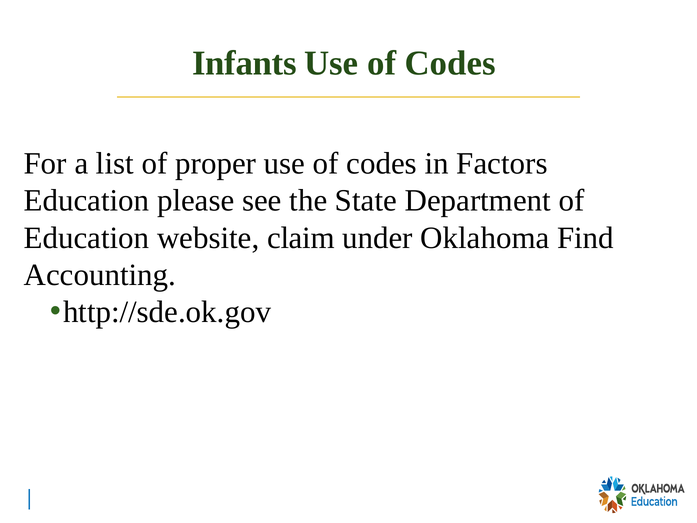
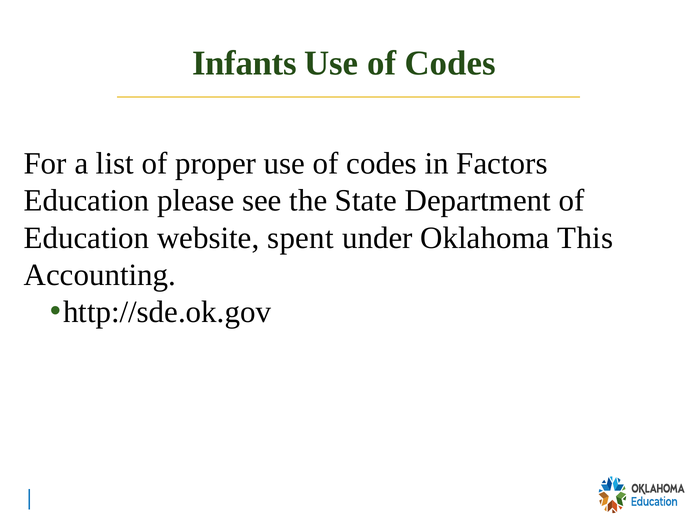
claim: claim -> spent
Find: Find -> This
